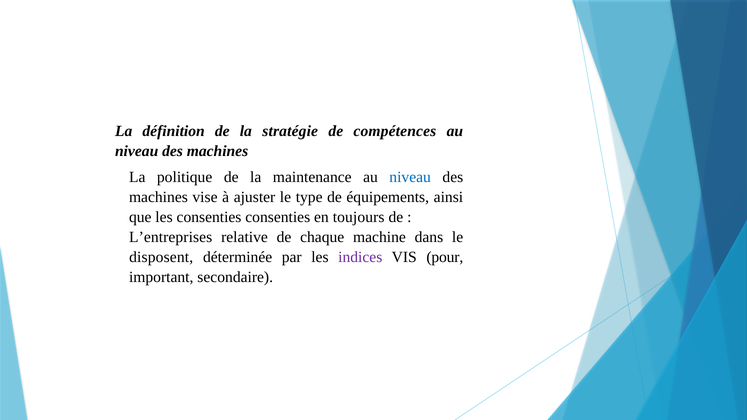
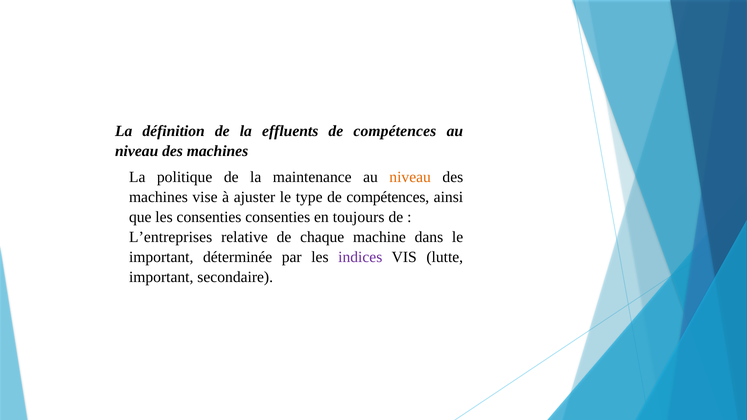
stratégie: stratégie -> effluents
niveau at (410, 177) colour: blue -> orange
type de équipements: équipements -> compétences
disposent at (161, 257): disposent -> important
pour: pour -> lutte
